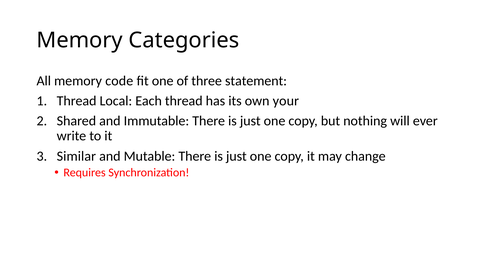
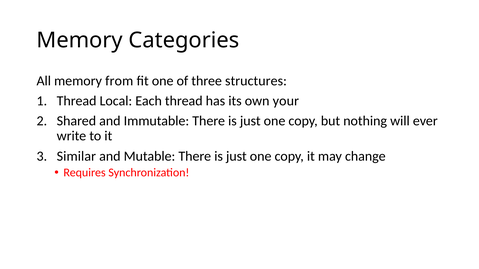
code: code -> from
statement: statement -> structures
